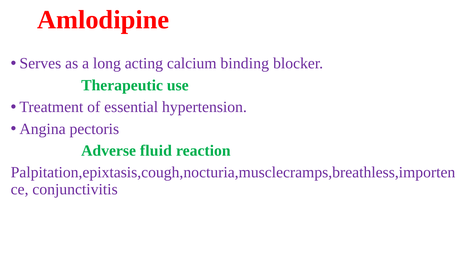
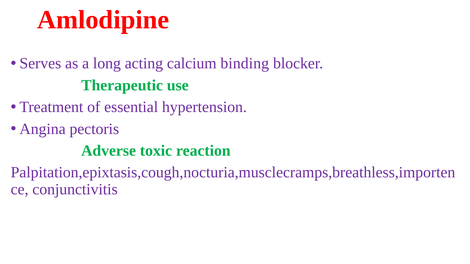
fluid: fluid -> toxic
